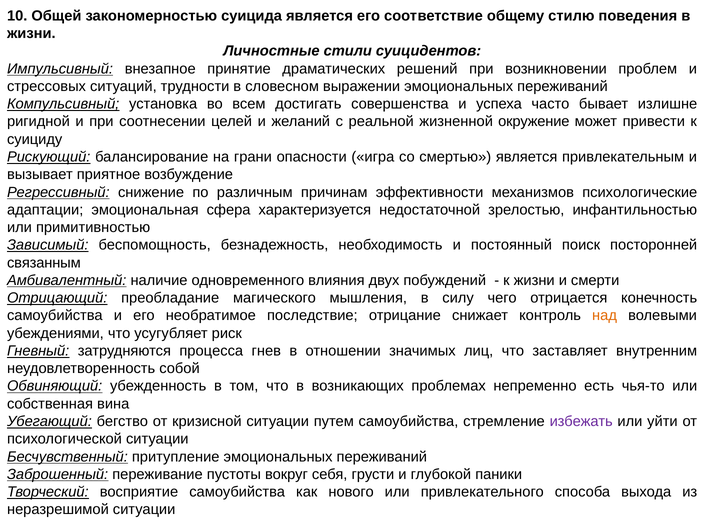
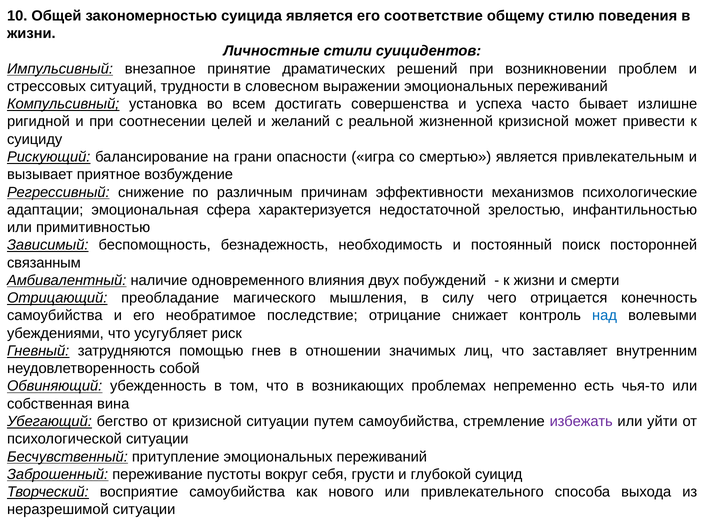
жизненной окружение: окружение -> кризисной
над colour: orange -> blue
процесса: процесса -> помощью
паники: паники -> суицид
